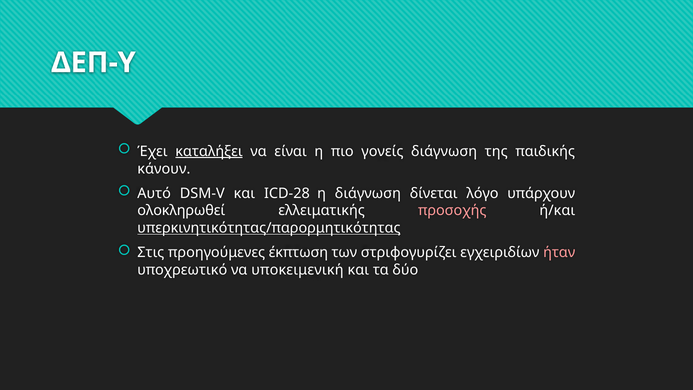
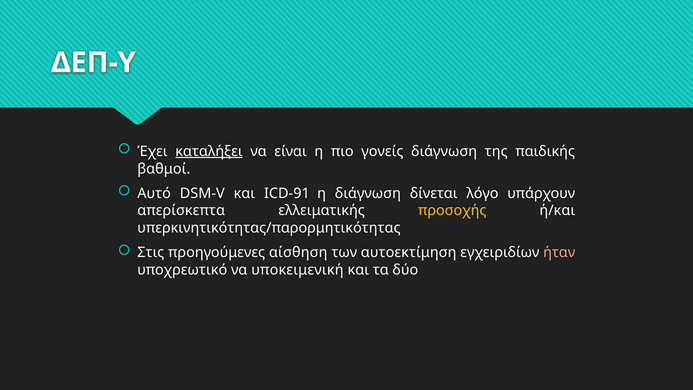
κάνουν: κάνουν -> βαθμοί
ICD-28: ICD-28 -> ICD-91
ολοκληρωθεί: ολοκληρωθεί -> απερίσκεπτα
προσοχής colour: pink -> yellow
υπερκινητικότητας/παρορμητικότητας underline: present -> none
έκπτωση: έκπτωση -> αίσθηση
στριφογυρίζει: στριφογυρίζει -> αυτοεκτίμηση
